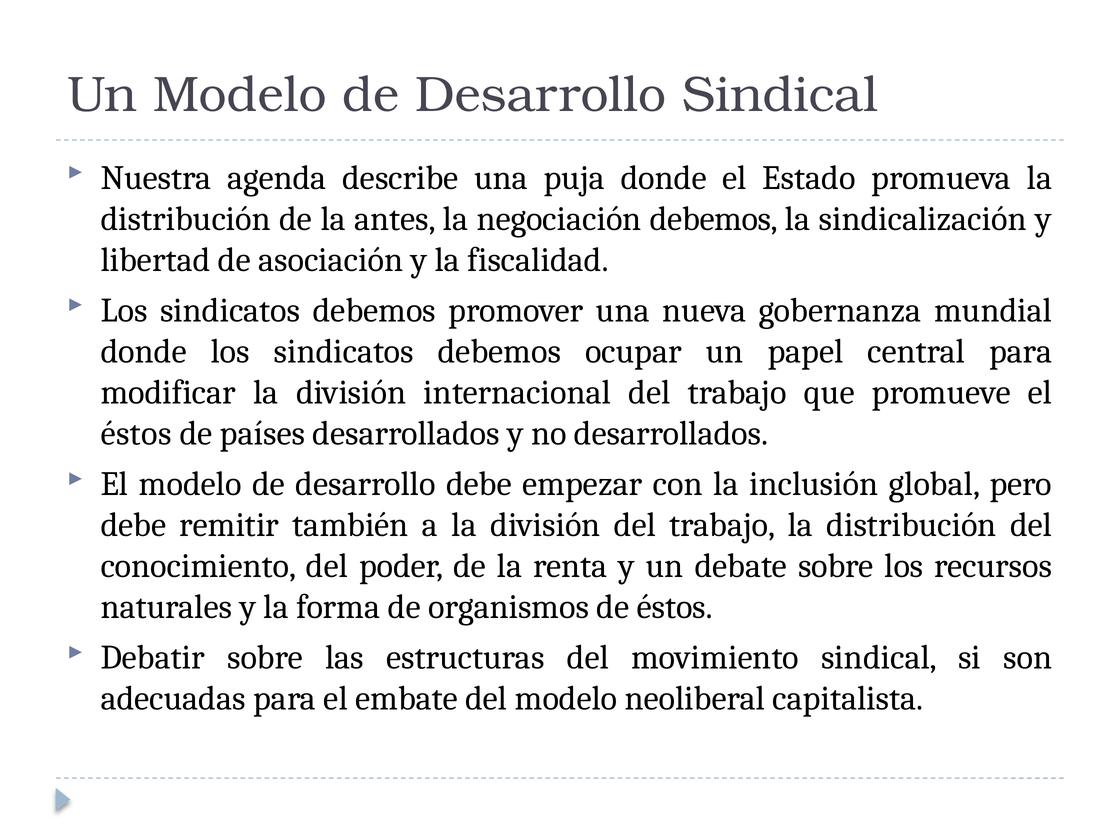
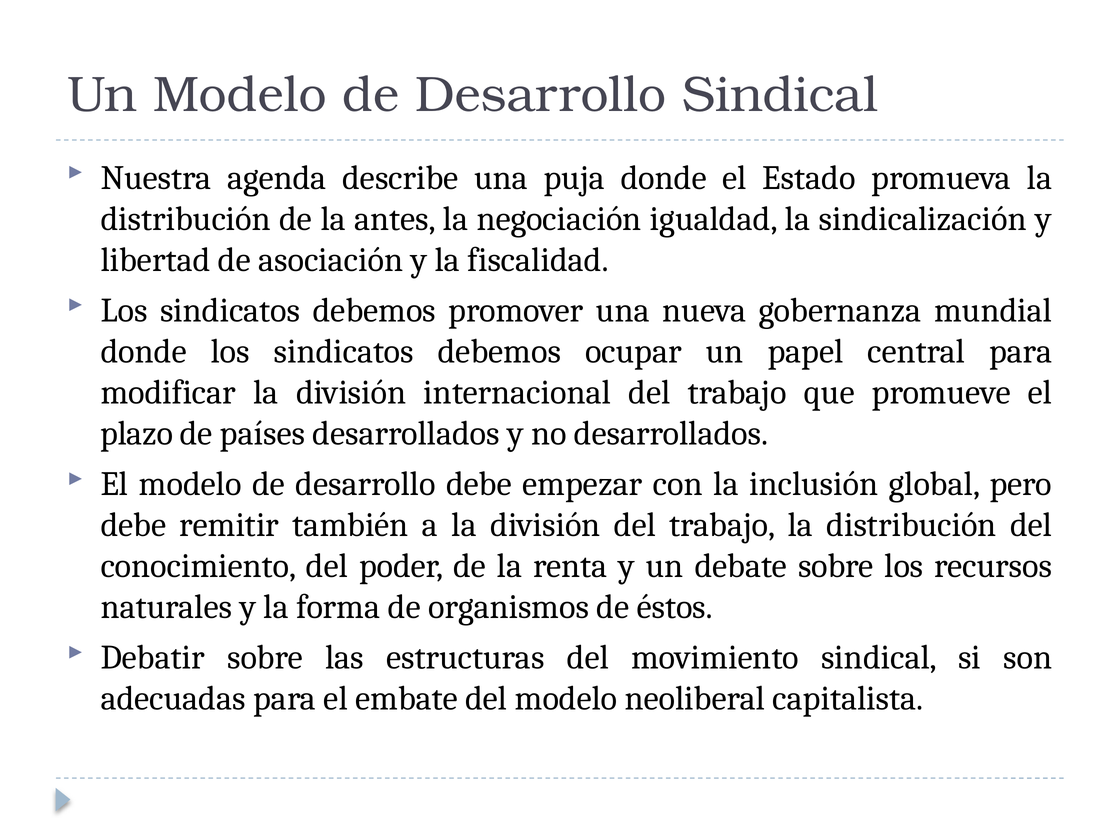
negociación debemos: debemos -> igualdad
éstos at (136, 433): éstos -> plazo
